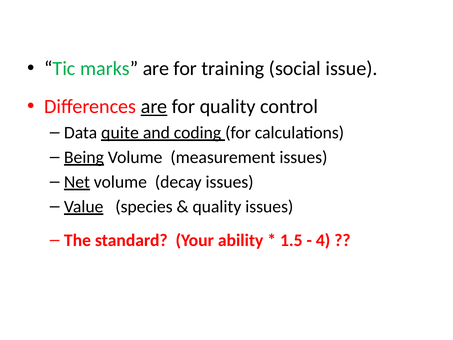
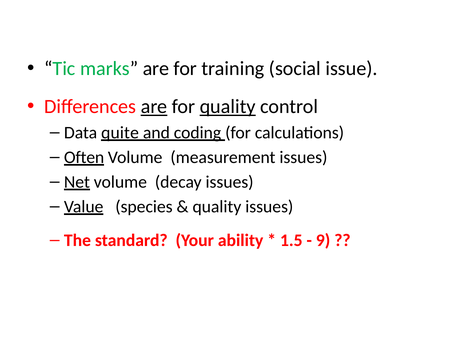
quality at (228, 106) underline: none -> present
Being: Being -> Often
4: 4 -> 9
